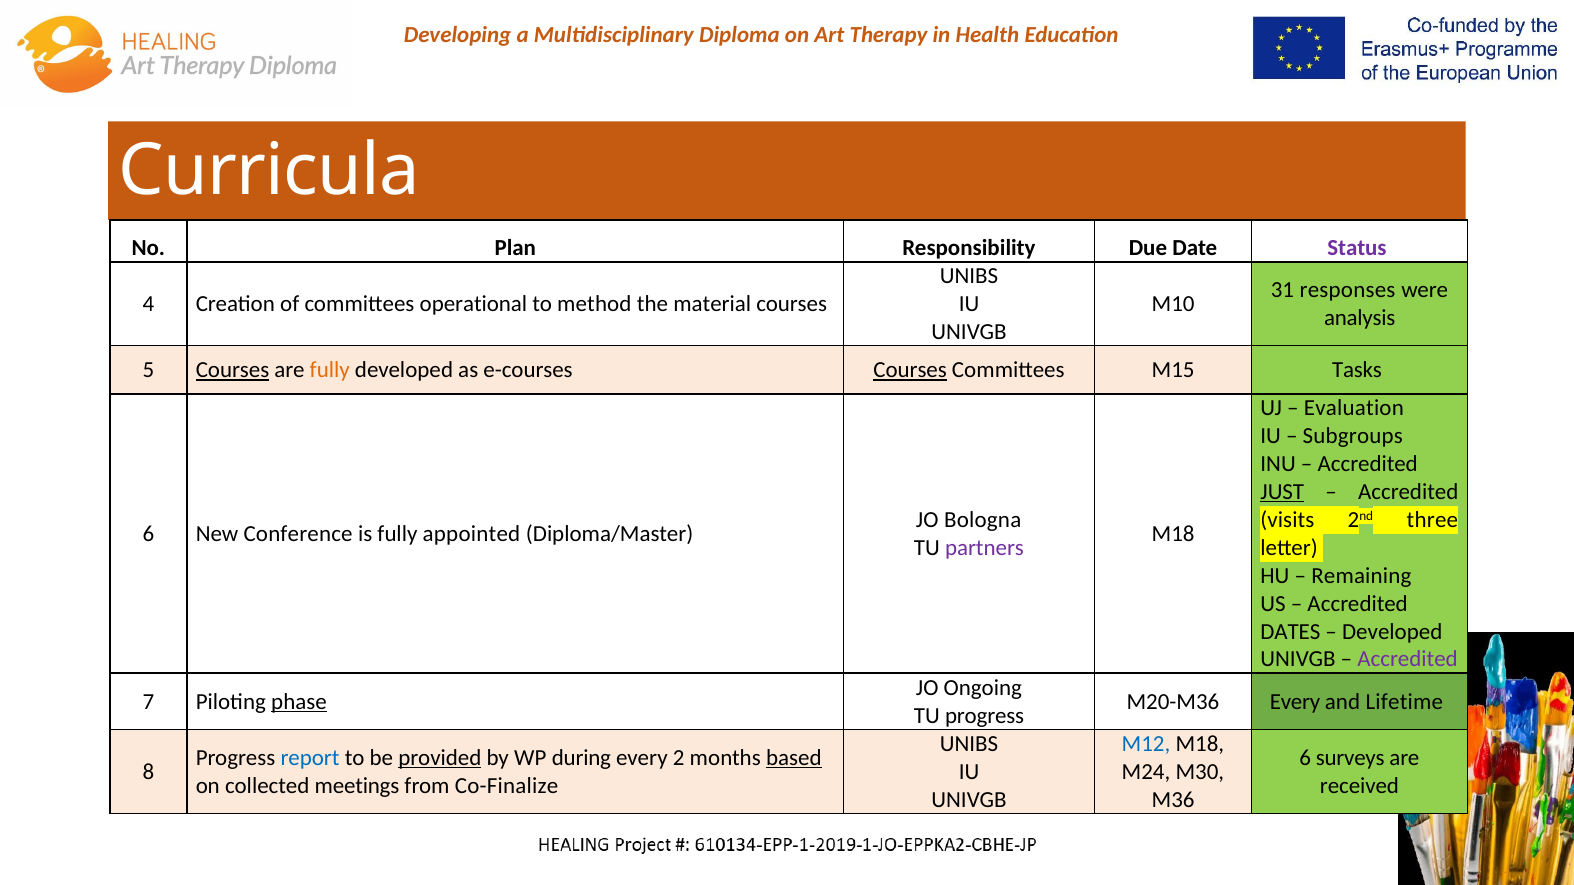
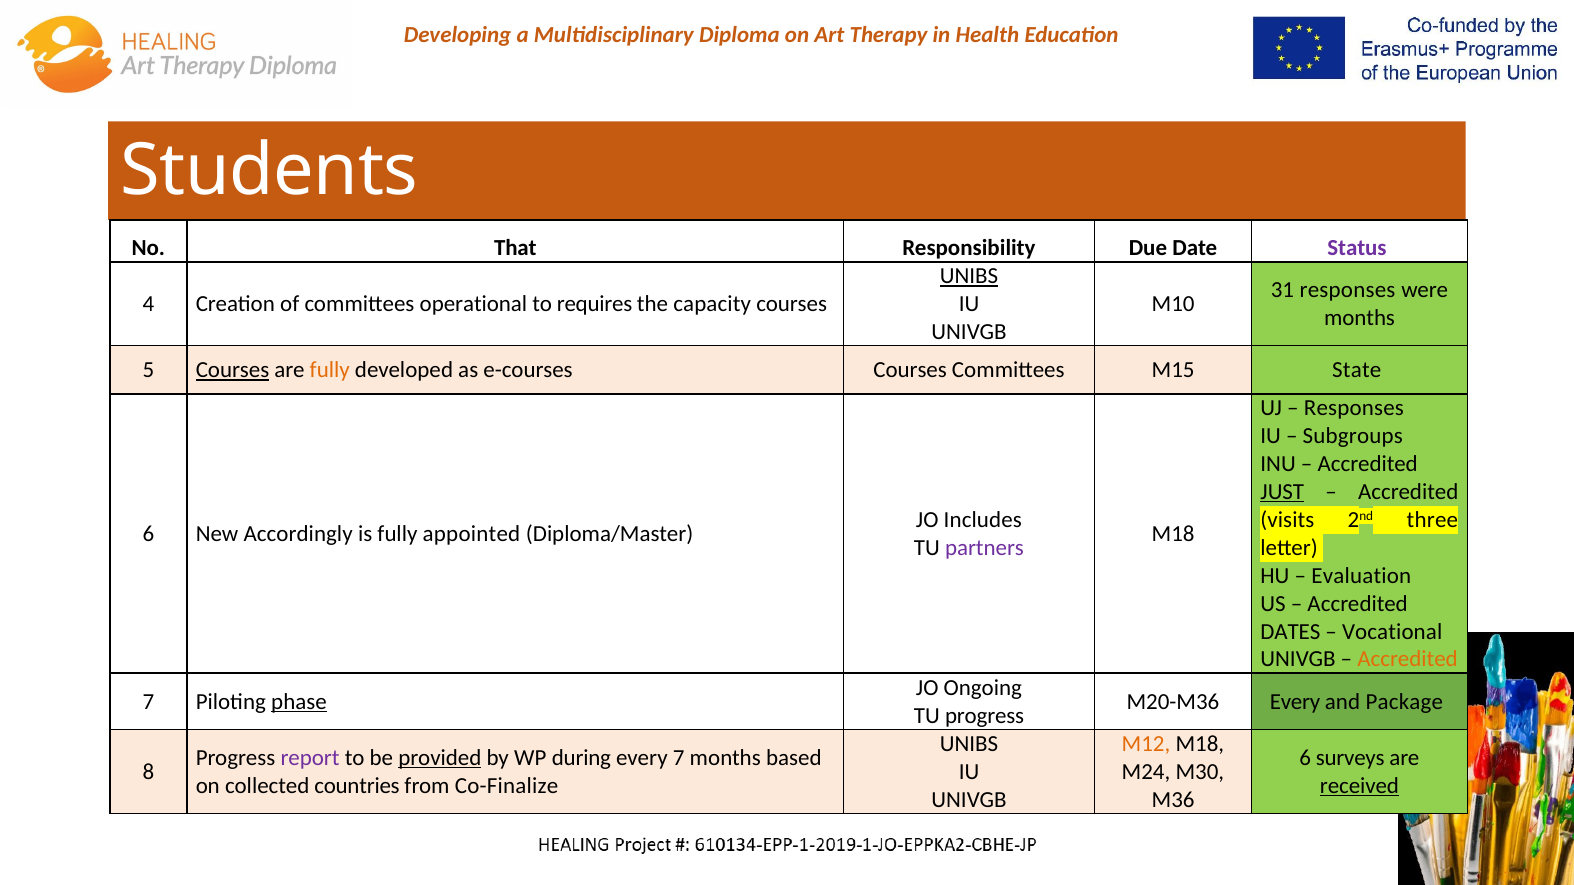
Curricula: Curricula -> Students
Plan: Plan -> That
UNIBS at (969, 276) underline: none -> present
method: method -> requires
material: material -> capacity
analysis at (1360, 318): analysis -> months
Courses at (910, 370) underline: present -> none
Tasks: Tasks -> State
Evaluation at (1354, 408): Evaluation -> Responses
Bologna: Bologna -> Includes
Conference: Conference -> Accordingly
Remaining: Remaining -> Evaluation
Developed at (1392, 632): Developed -> Vocational
Accredited at (1408, 660) colour: purple -> orange
Lifetime: Lifetime -> Package
M12 colour: blue -> orange
report colour: blue -> purple
every 2: 2 -> 7
based underline: present -> none
meetings: meetings -> countries
received underline: none -> present
